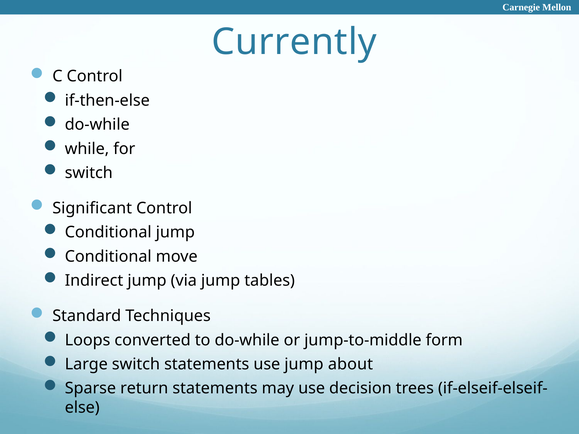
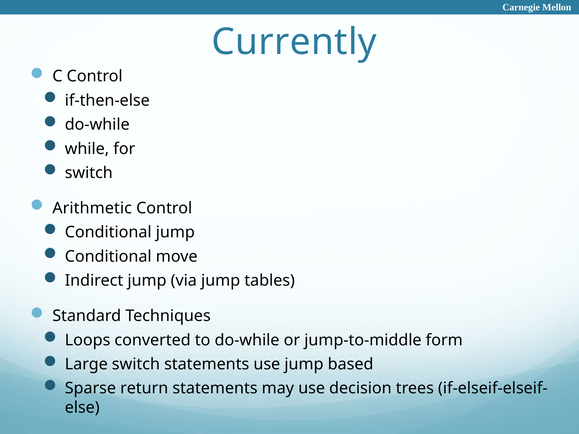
Significant: Significant -> Arithmetic
about: about -> based
